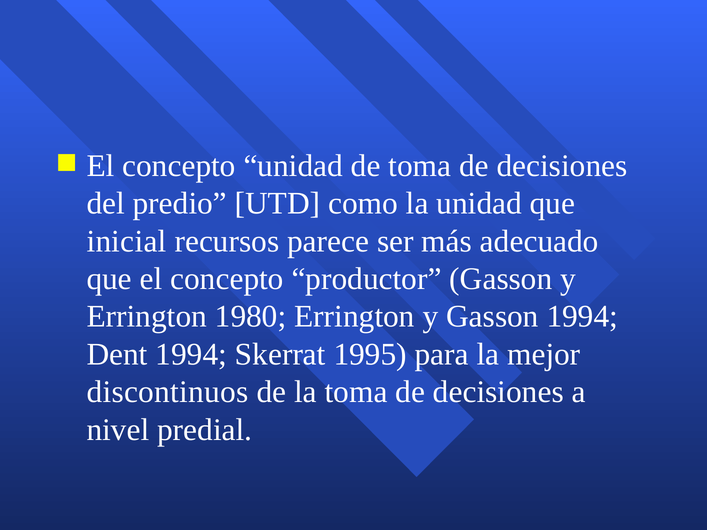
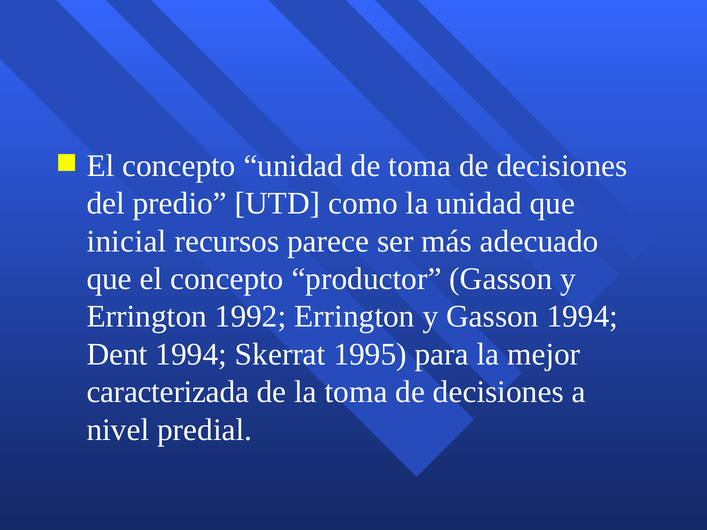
1980: 1980 -> 1992
discontinuos: discontinuos -> caracterizada
